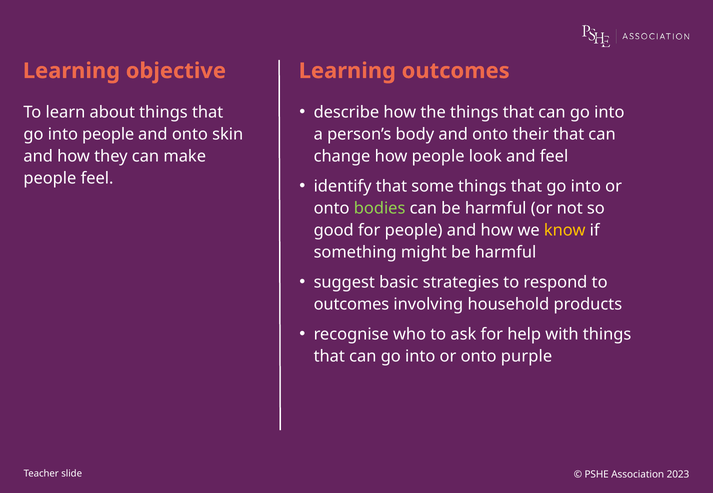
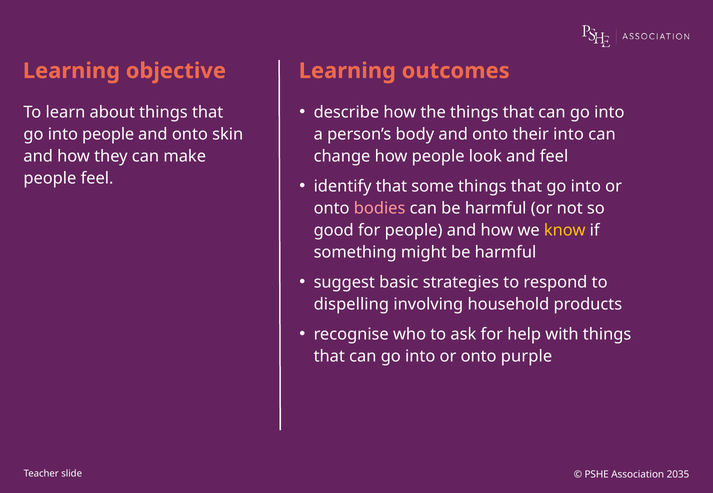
their that: that -> into
bodies colour: light green -> pink
outcomes at (351, 305): outcomes -> dispelling
2023: 2023 -> 2035
